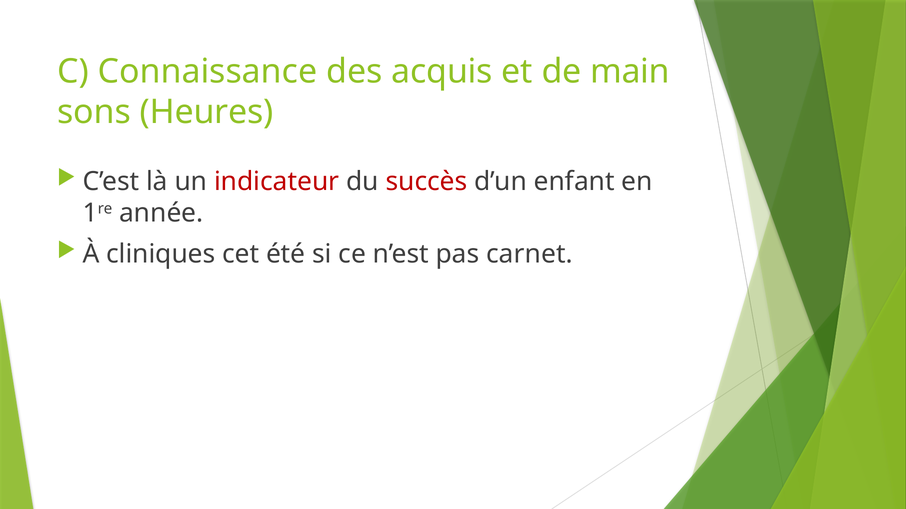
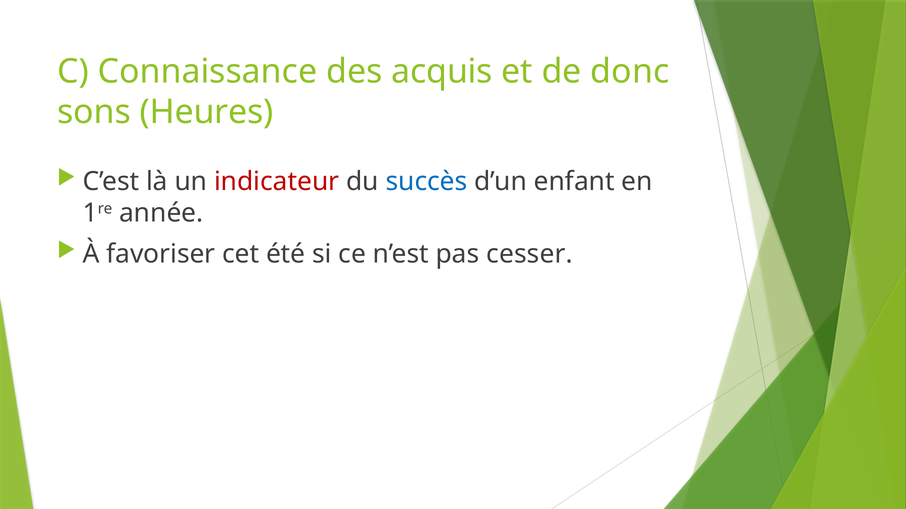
main: main -> donc
succès colour: red -> blue
cliniques: cliniques -> favoriser
carnet: carnet -> cesser
